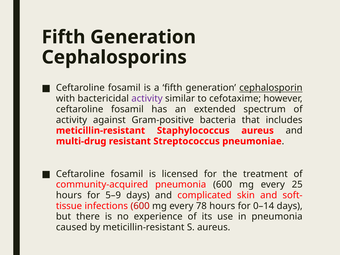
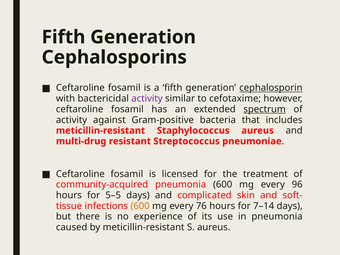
spectrum underline: none -> present
25: 25 -> 96
5–9: 5–9 -> 5–5
600 at (140, 206) colour: red -> orange
78: 78 -> 76
0–14: 0–14 -> 7–14
